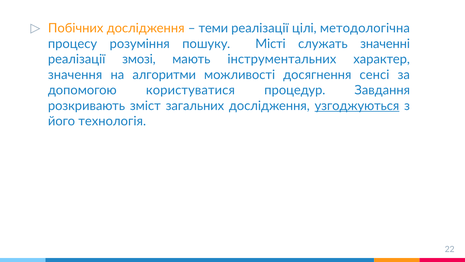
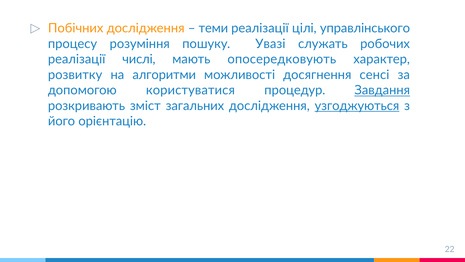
методологічна: методологічна -> управлінського
Місті: Місті -> Увазі
значенні: значенні -> робочих
змозі: змозі -> числі
інструментальних: інструментальних -> опосередковують
значення: значення -> розвитку
Завдання underline: none -> present
технологія: технологія -> орієнтацію
